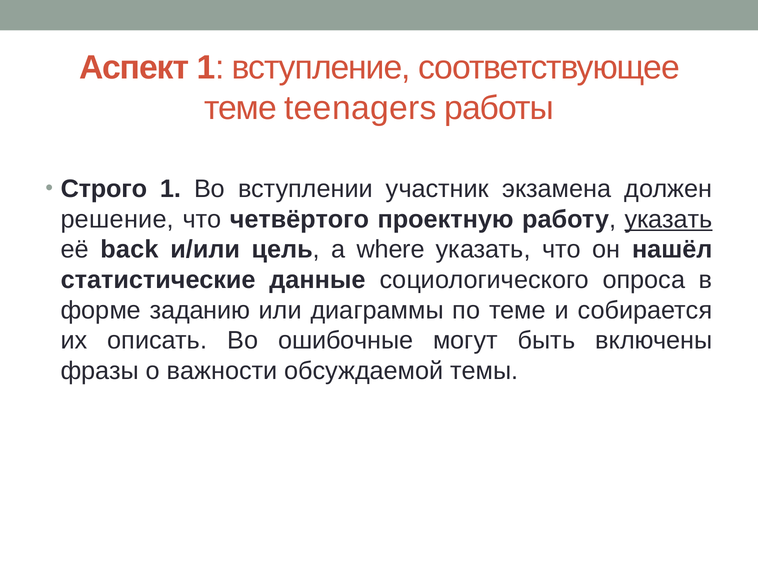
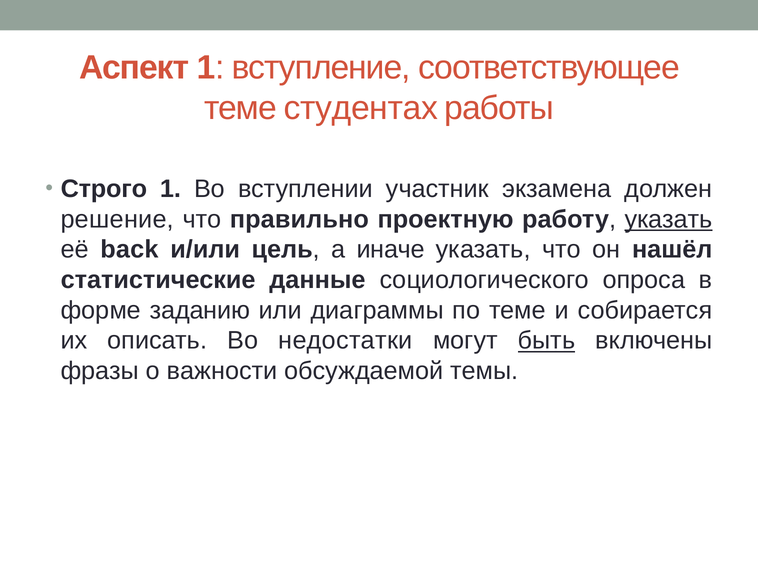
teenagers: teenagers -> студентах
четвёртого: четвёртого -> правильно
where: where -> иначе
ошибочные: ошибочные -> недостатки
быть underline: none -> present
